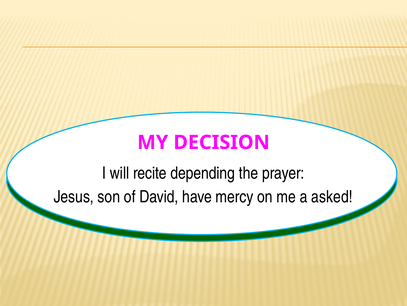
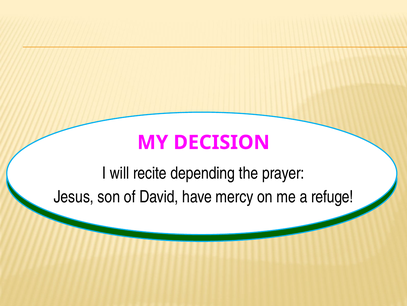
asked: asked -> refuge
